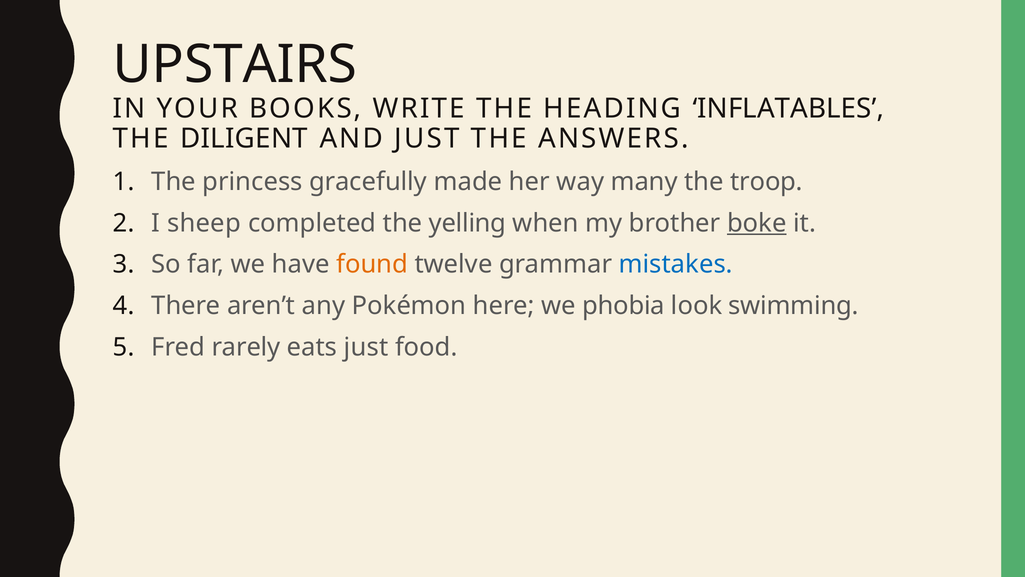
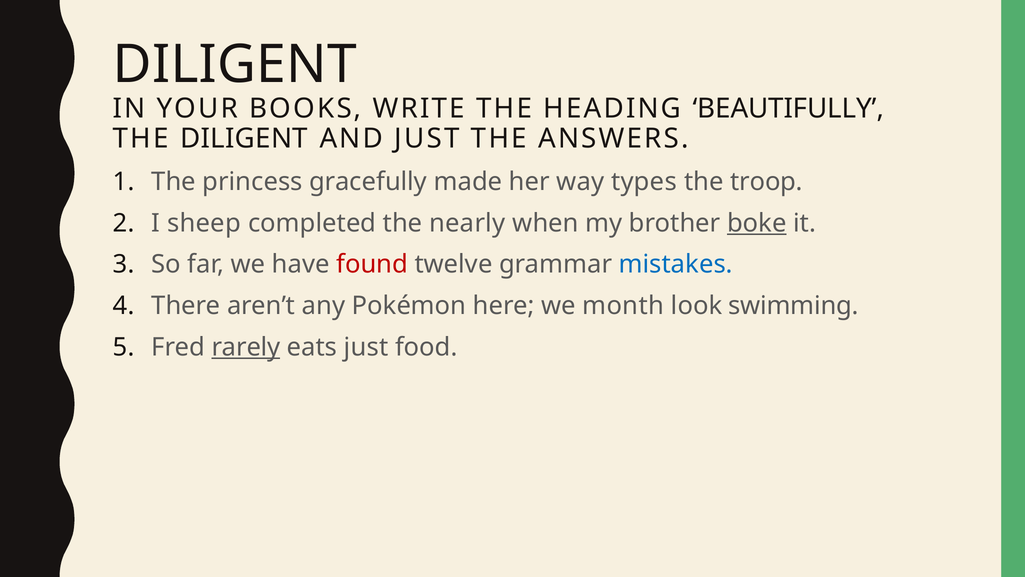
UPSTAIRS at (235, 64): UPSTAIRS -> DILIGENT
INFLATABLES: INFLATABLES -> BEAUTIFULLY
many: many -> types
yelling: yelling -> nearly
found colour: orange -> red
phobia: phobia -> month
rarely underline: none -> present
